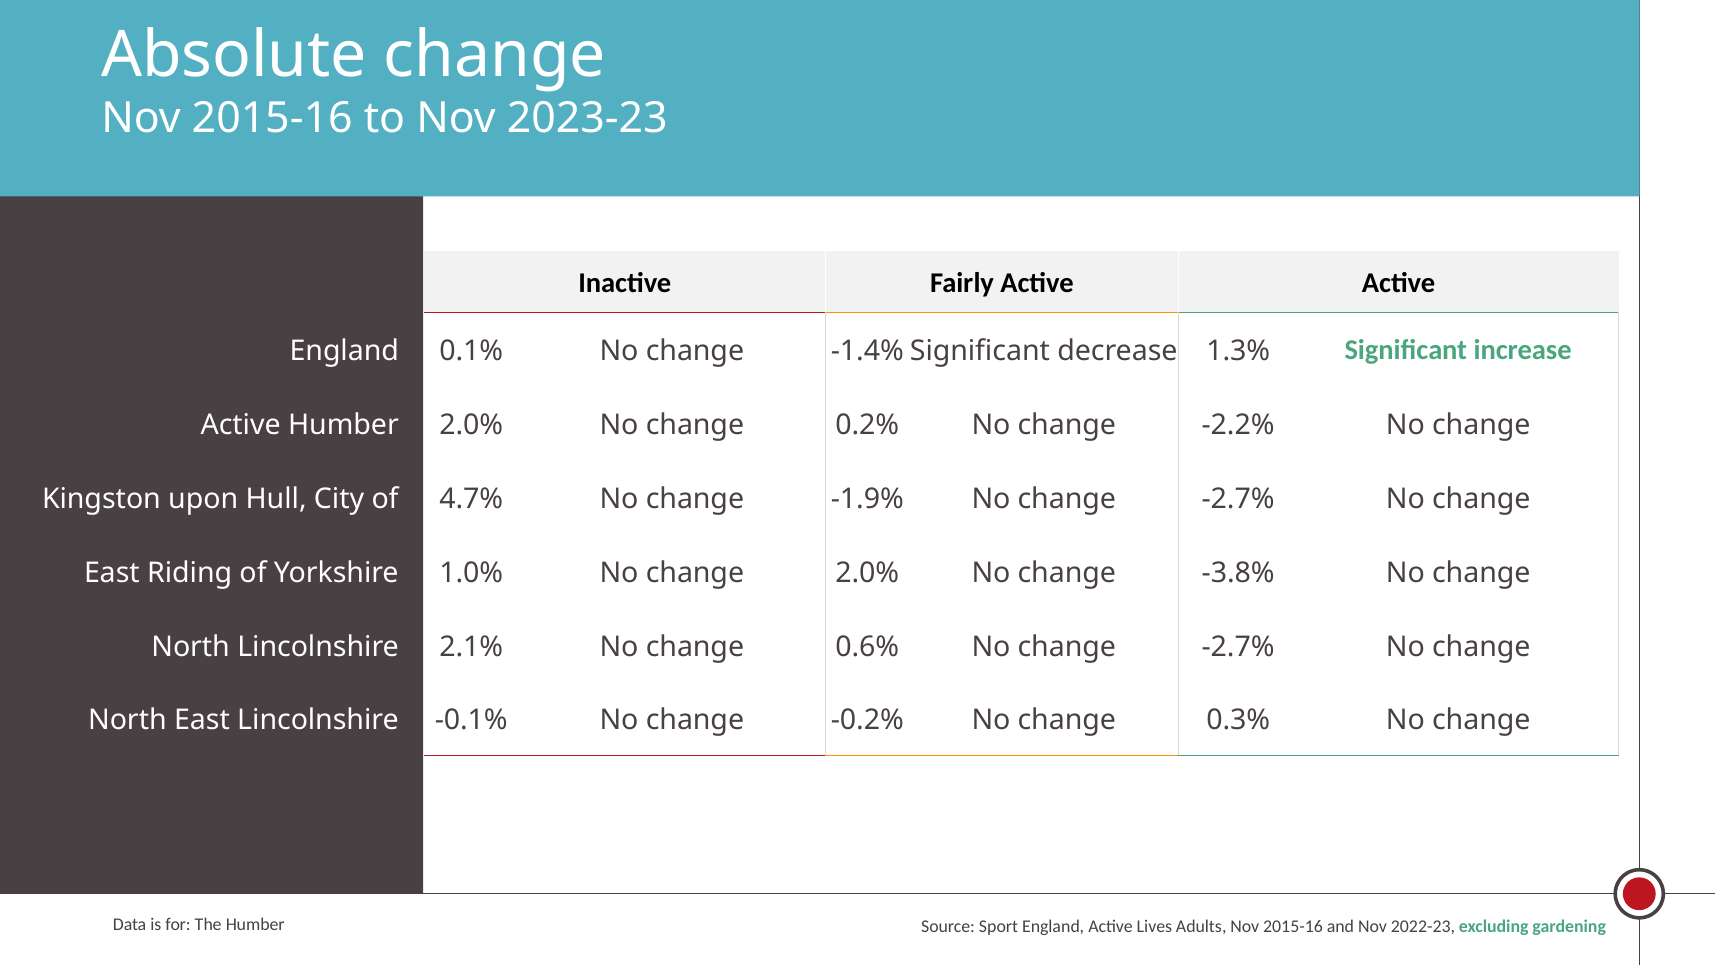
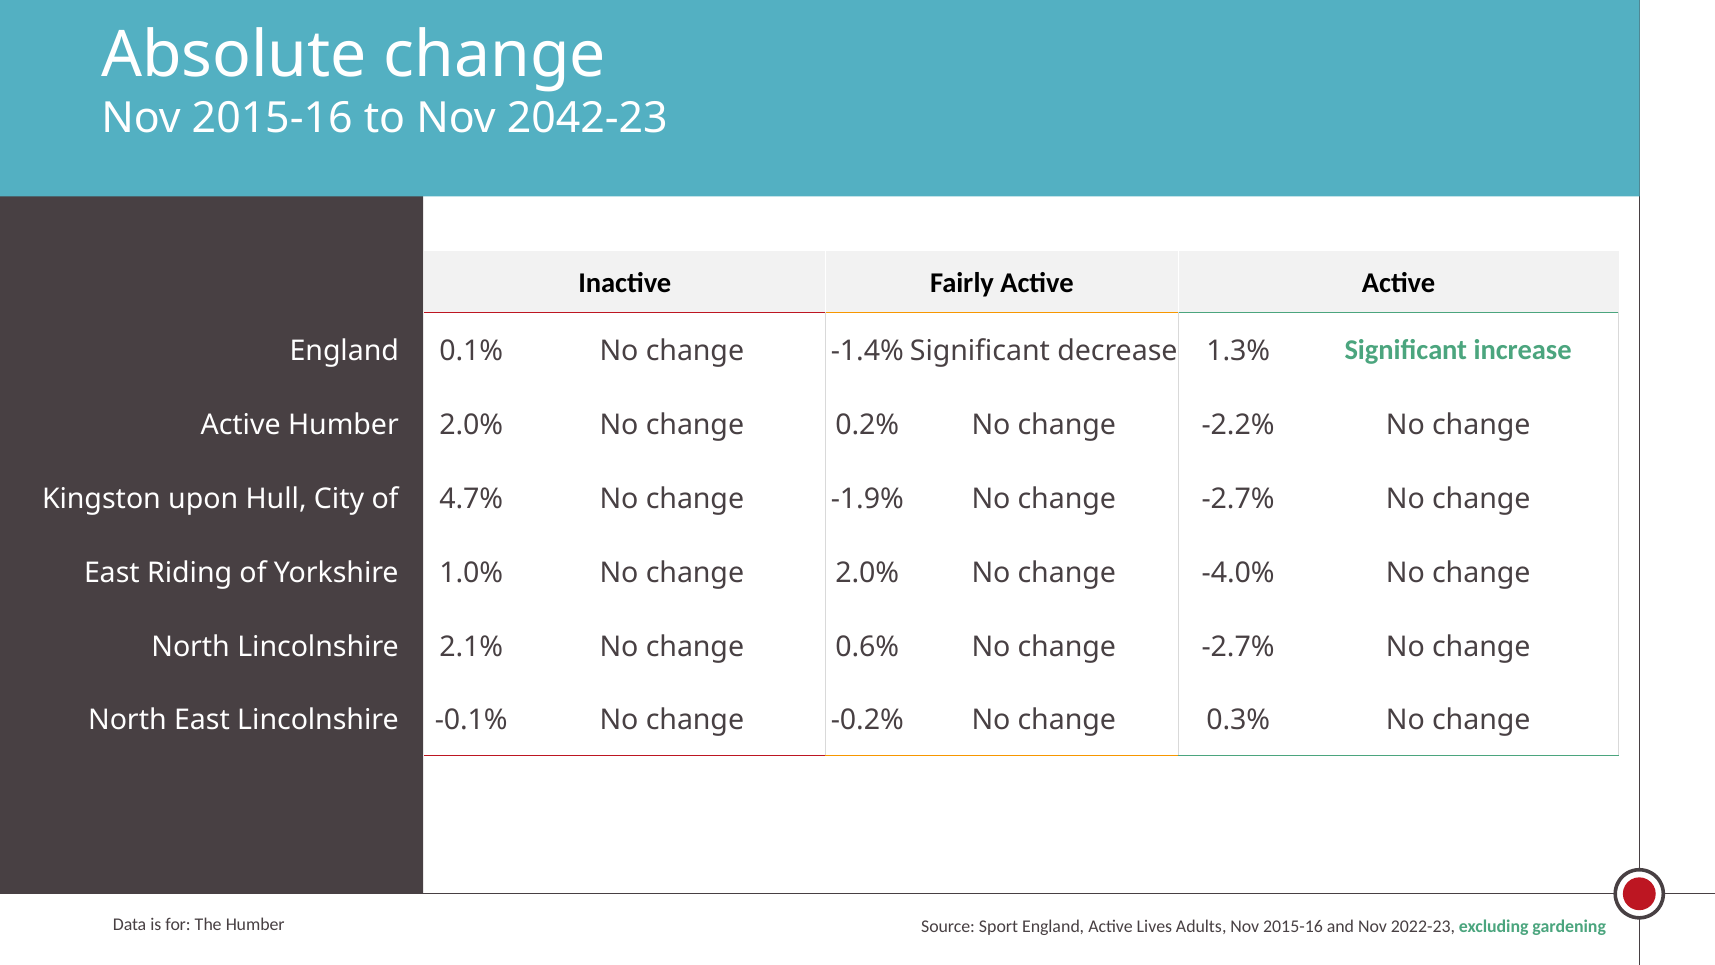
2023-23: 2023-23 -> 2042-23
-3.8%: -3.8% -> -4.0%
